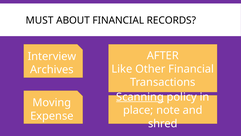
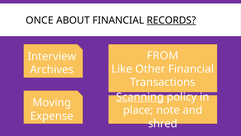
MUST: MUST -> ONCE
RECORDS underline: none -> present
AFTER: AFTER -> FROM
